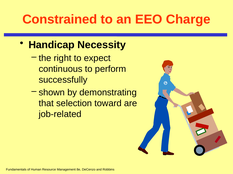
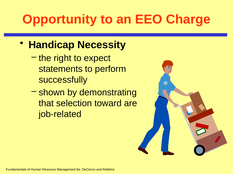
Constrained: Constrained -> Opportunity
continuous: continuous -> statements
